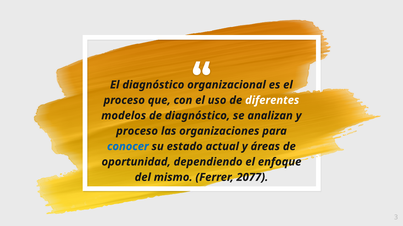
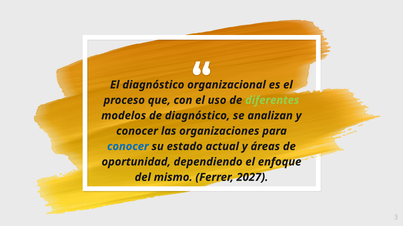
diferentes colour: white -> light green
proceso at (137, 131): proceso -> conocer
2077: 2077 -> 2027
